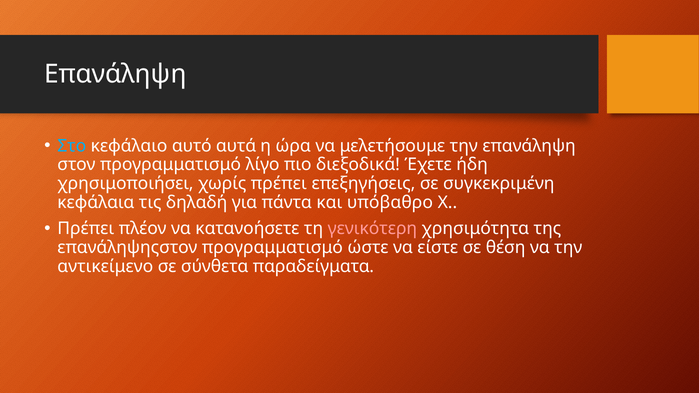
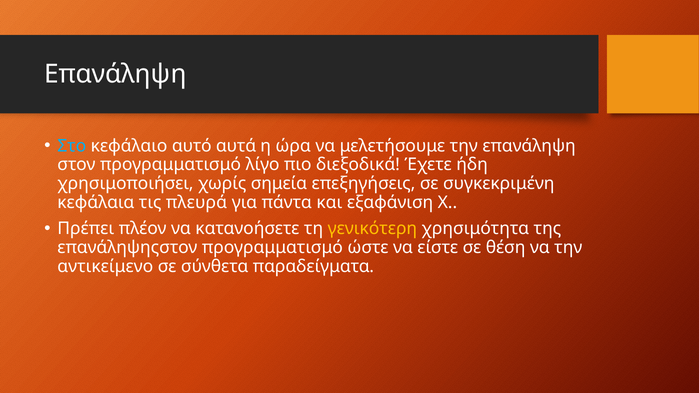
χωρίς πρέπει: πρέπει -> σημεία
δηλαδή: δηλαδή -> πλευρά
υπόβαθρο: υπόβαθρο -> εξαφάνιση
γενικότερη colour: pink -> yellow
